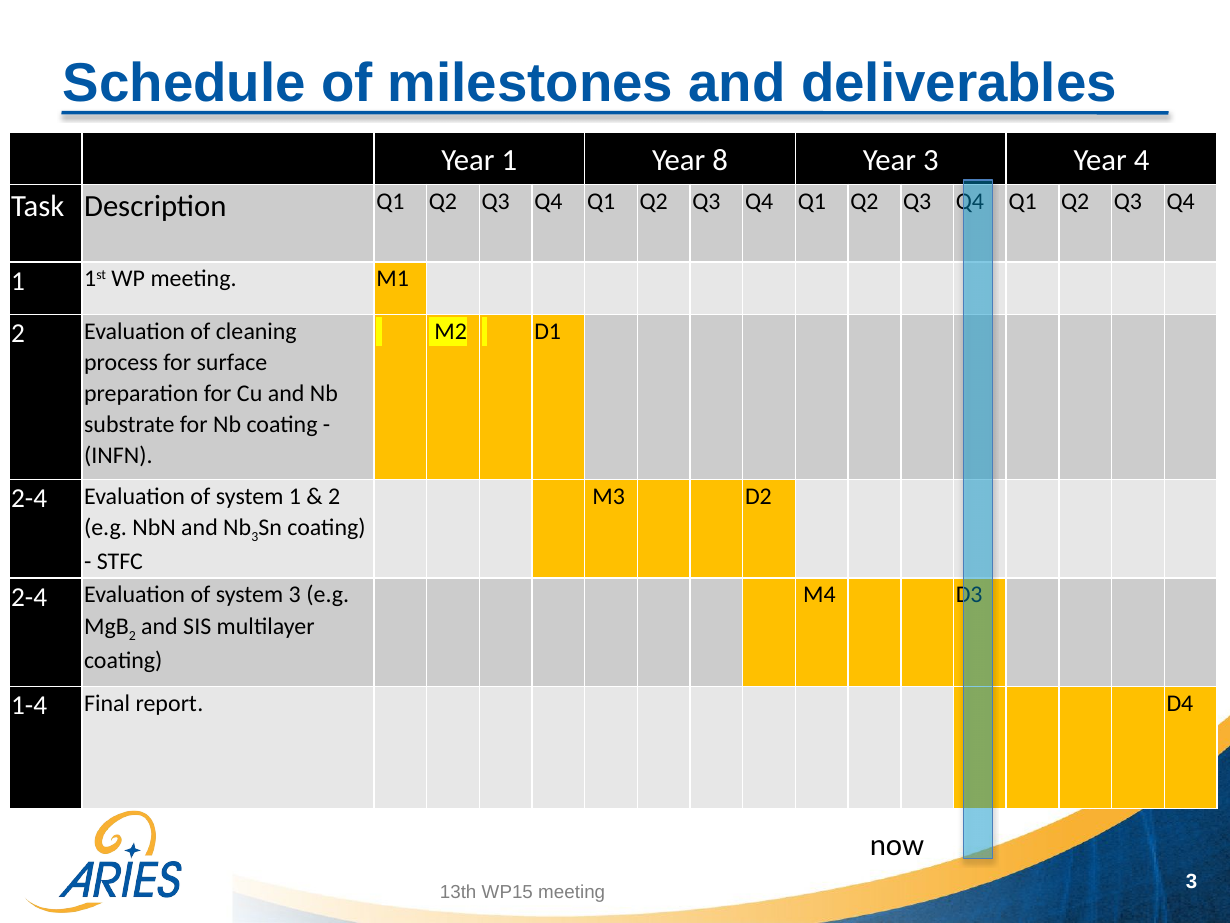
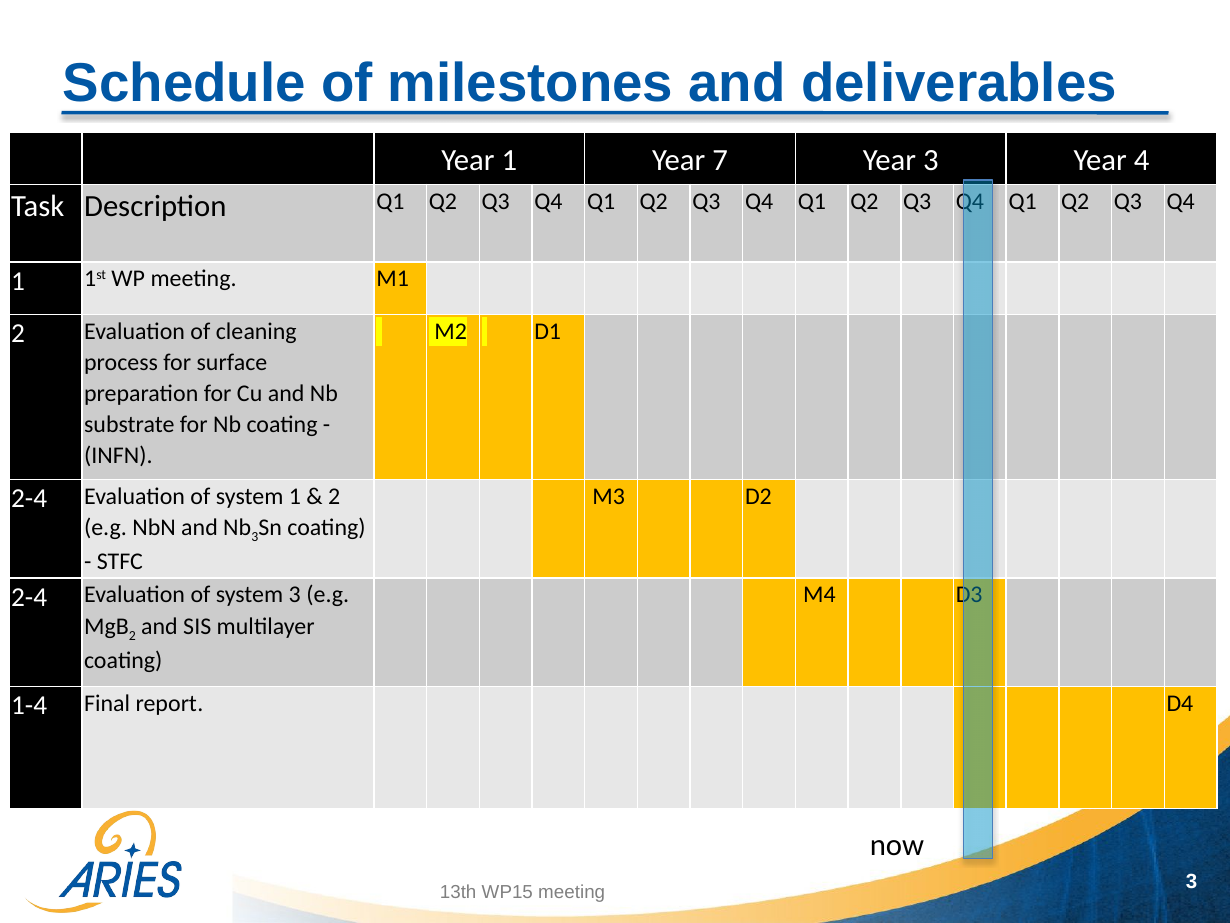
8: 8 -> 7
